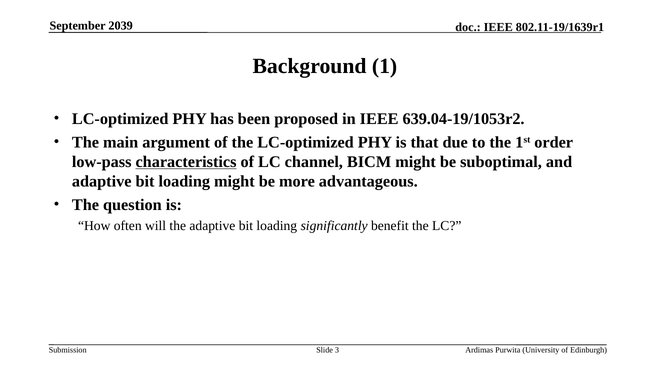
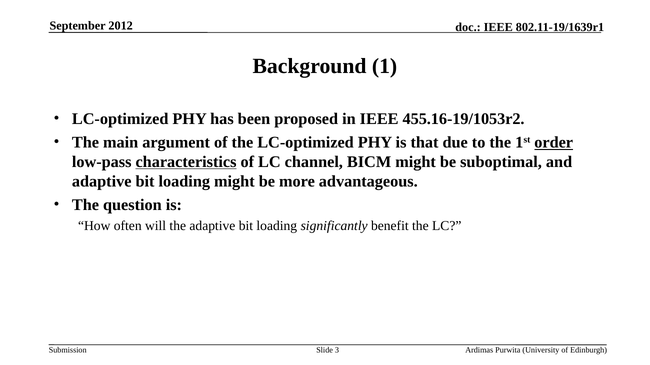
2039: 2039 -> 2012
639.04-19/1053r2: 639.04-19/1053r2 -> 455.16-19/1053r2
order underline: none -> present
